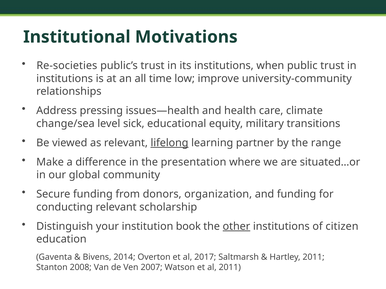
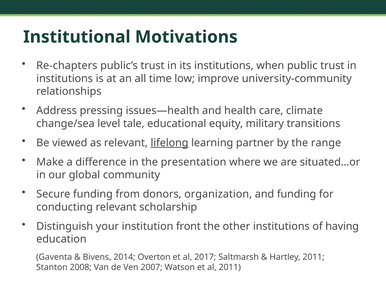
Re-societies: Re-societies -> Re-chapters
sick: sick -> tale
book: book -> front
other underline: present -> none
citizen: citizen -> having
